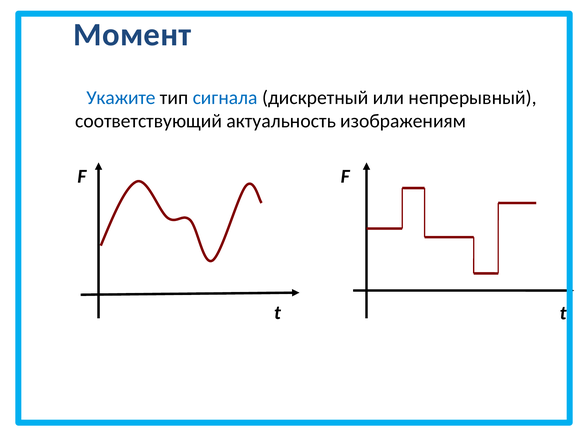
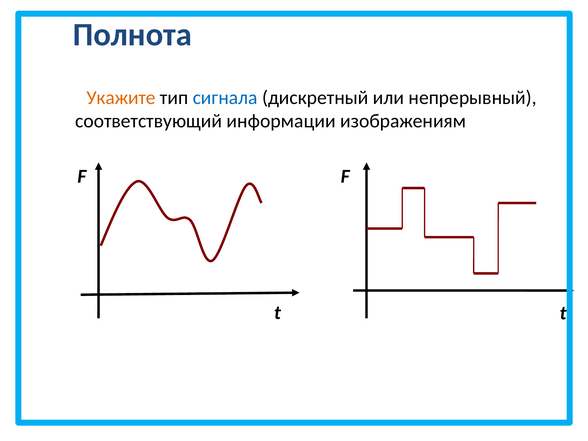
Момент: Момент -> Полнота
Укажите colour: blue -> orange
актуальность: актуальность -> информации
